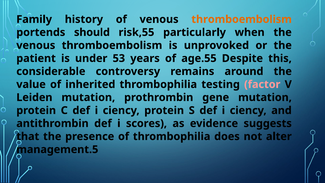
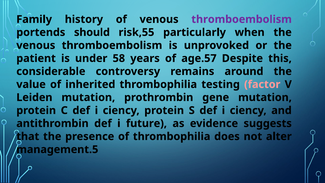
thromboembolism at (242, 19) colour: orange -> purple
53: 53 -> 58
age.55: age.55 -> age.57
scores: scores -> future
